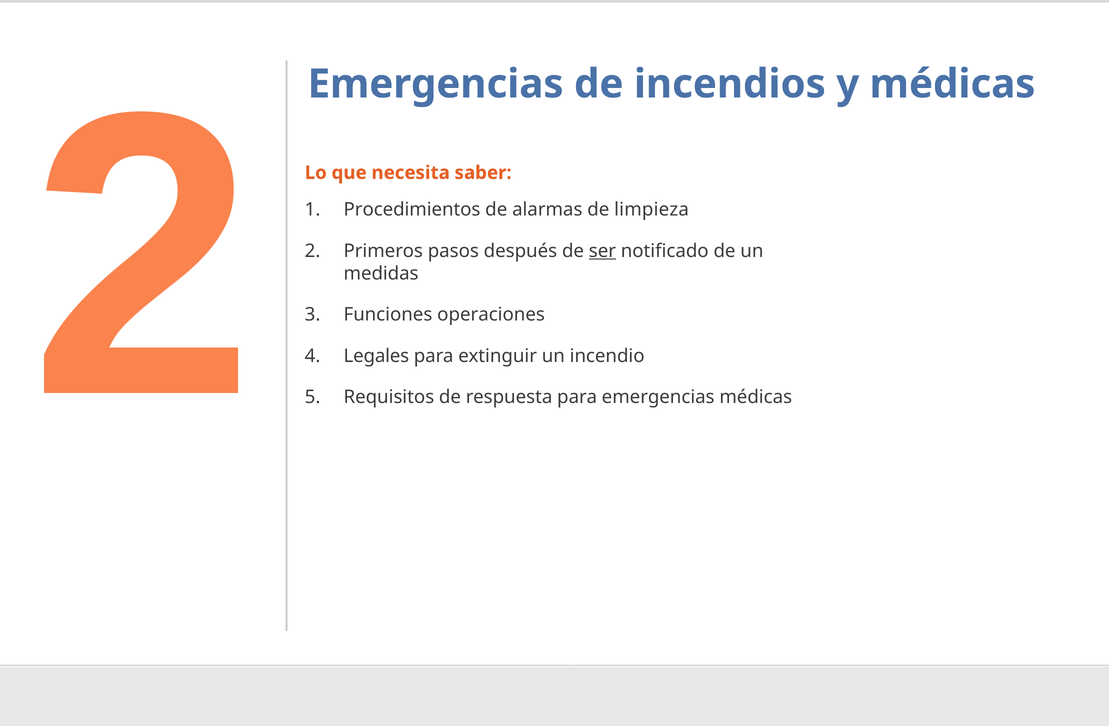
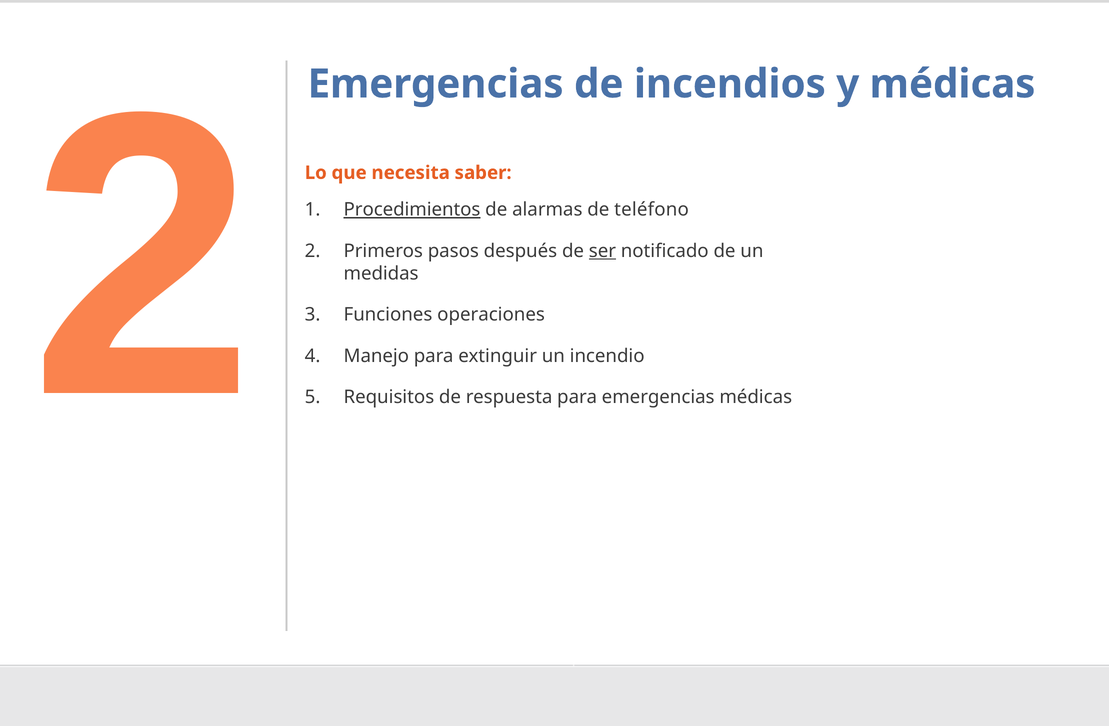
Procedimientos underline: none -> present
limpieza: limpieza -> teléfono
Legales: Legales -> Manejo
